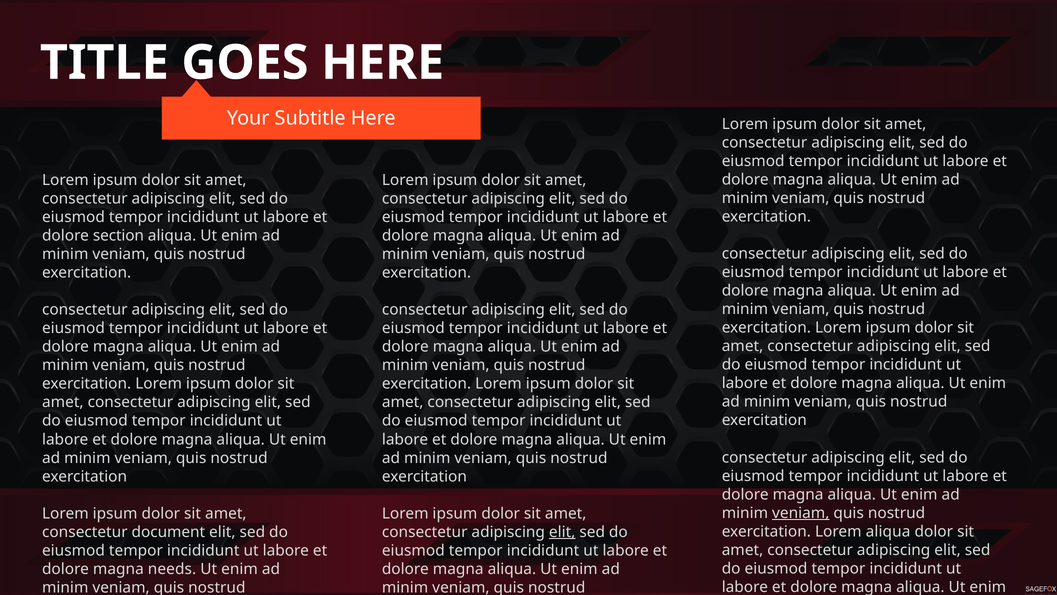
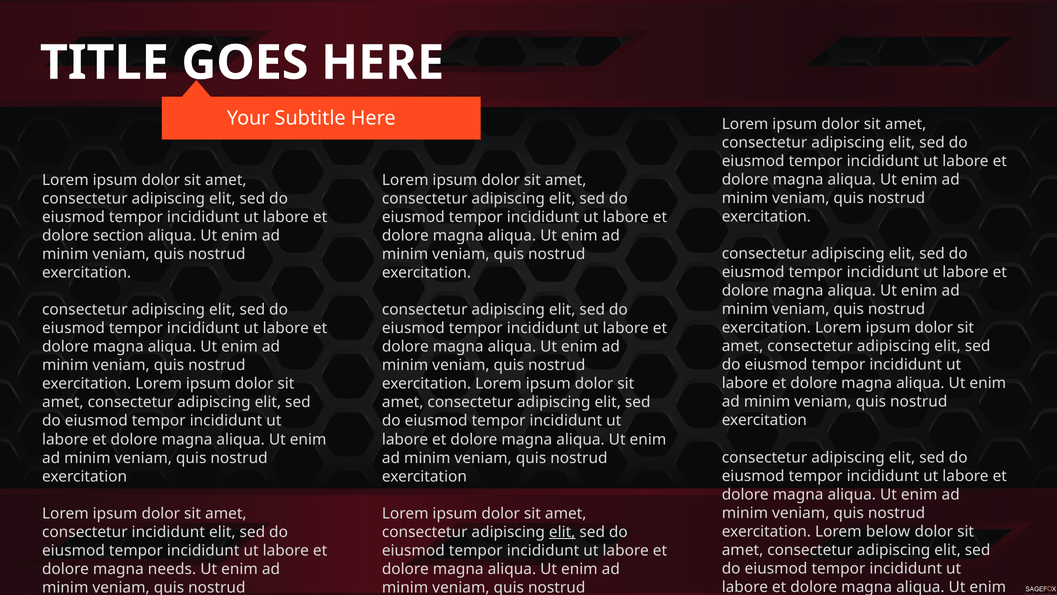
veniam at (801, 513) underline: present -> none
Lorem aliqua: aliqua -> below
consectetur document: document -> incididunt
